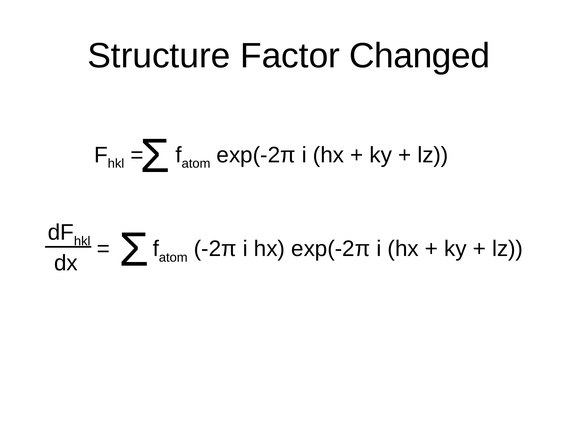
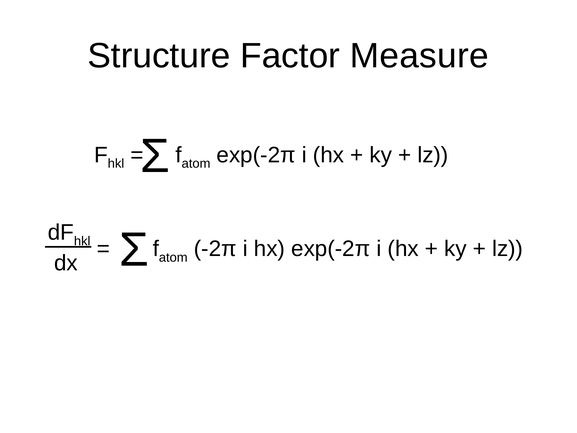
Changed: Changed -> Measure
